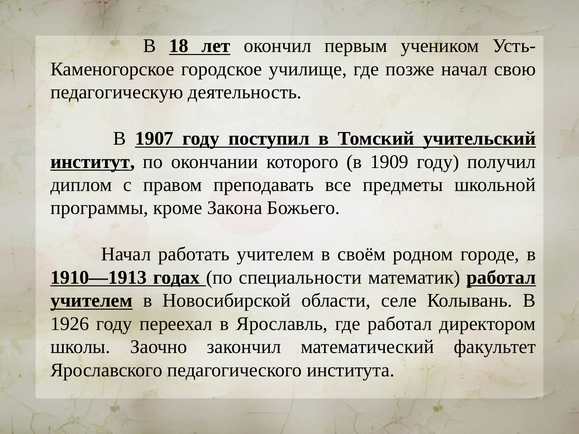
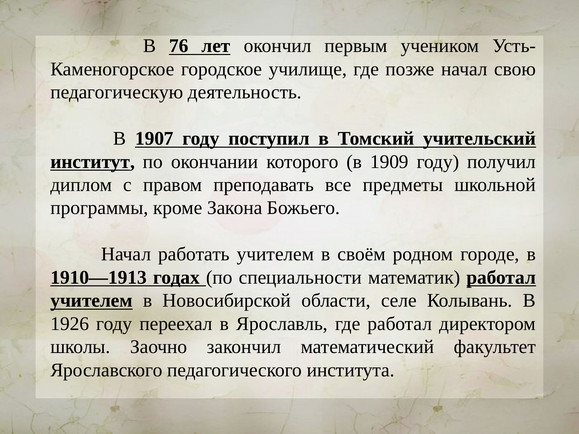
18: 18 -> 76
